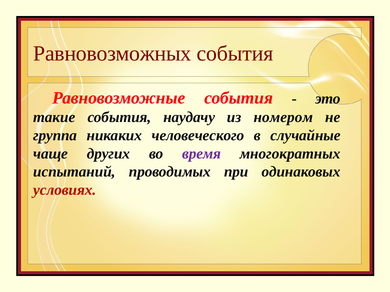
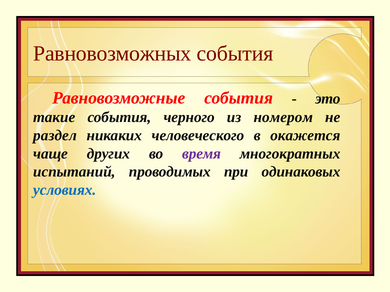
наудачу: наудачу -> черного
группа: группа -> раздел
случайные: случайные -> окажется
условиях colour: red -> blue
